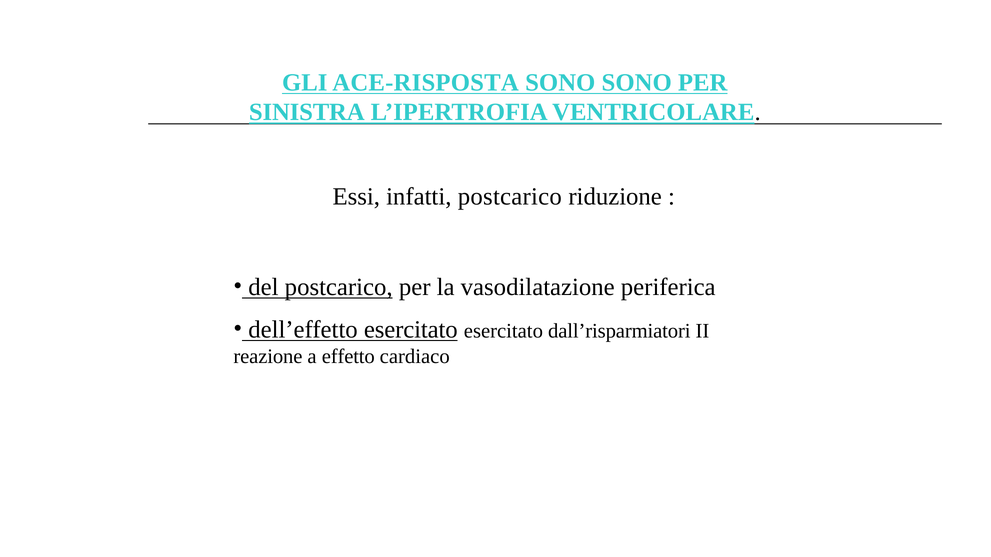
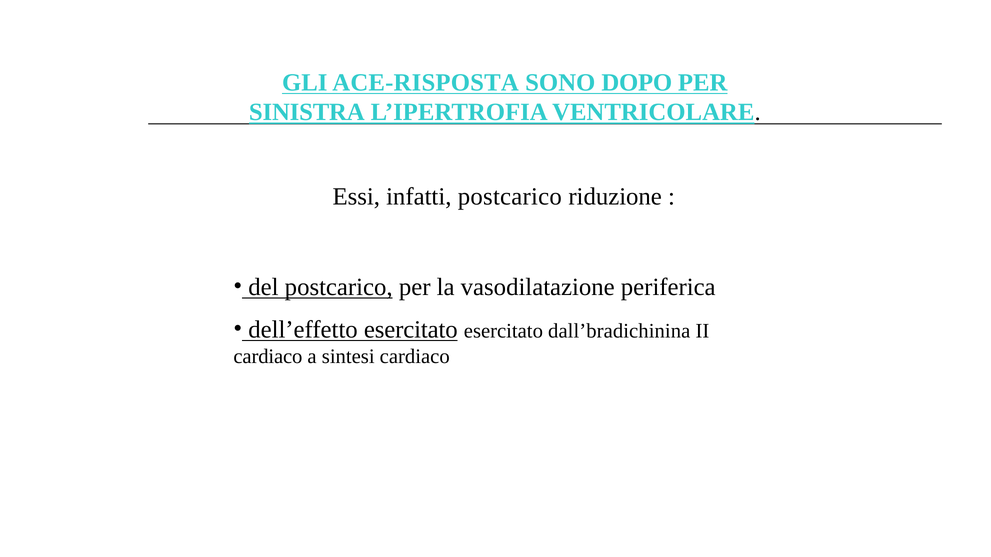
SONO SONO: SONO -> DOPO
dall’risparmiatori: dall’risparmiatori -> dall’bradichinina
reazione at (268, 357): reazione -> cardiaco
effetto: effetto -> sintesi
